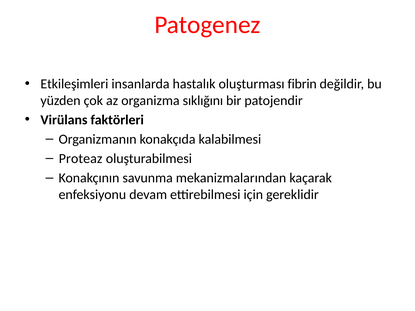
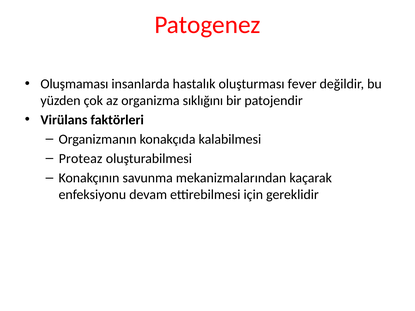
Etkileşimleri: Etkileşimleri -> Oluşmaması
fibrin: fibrin -> fever
